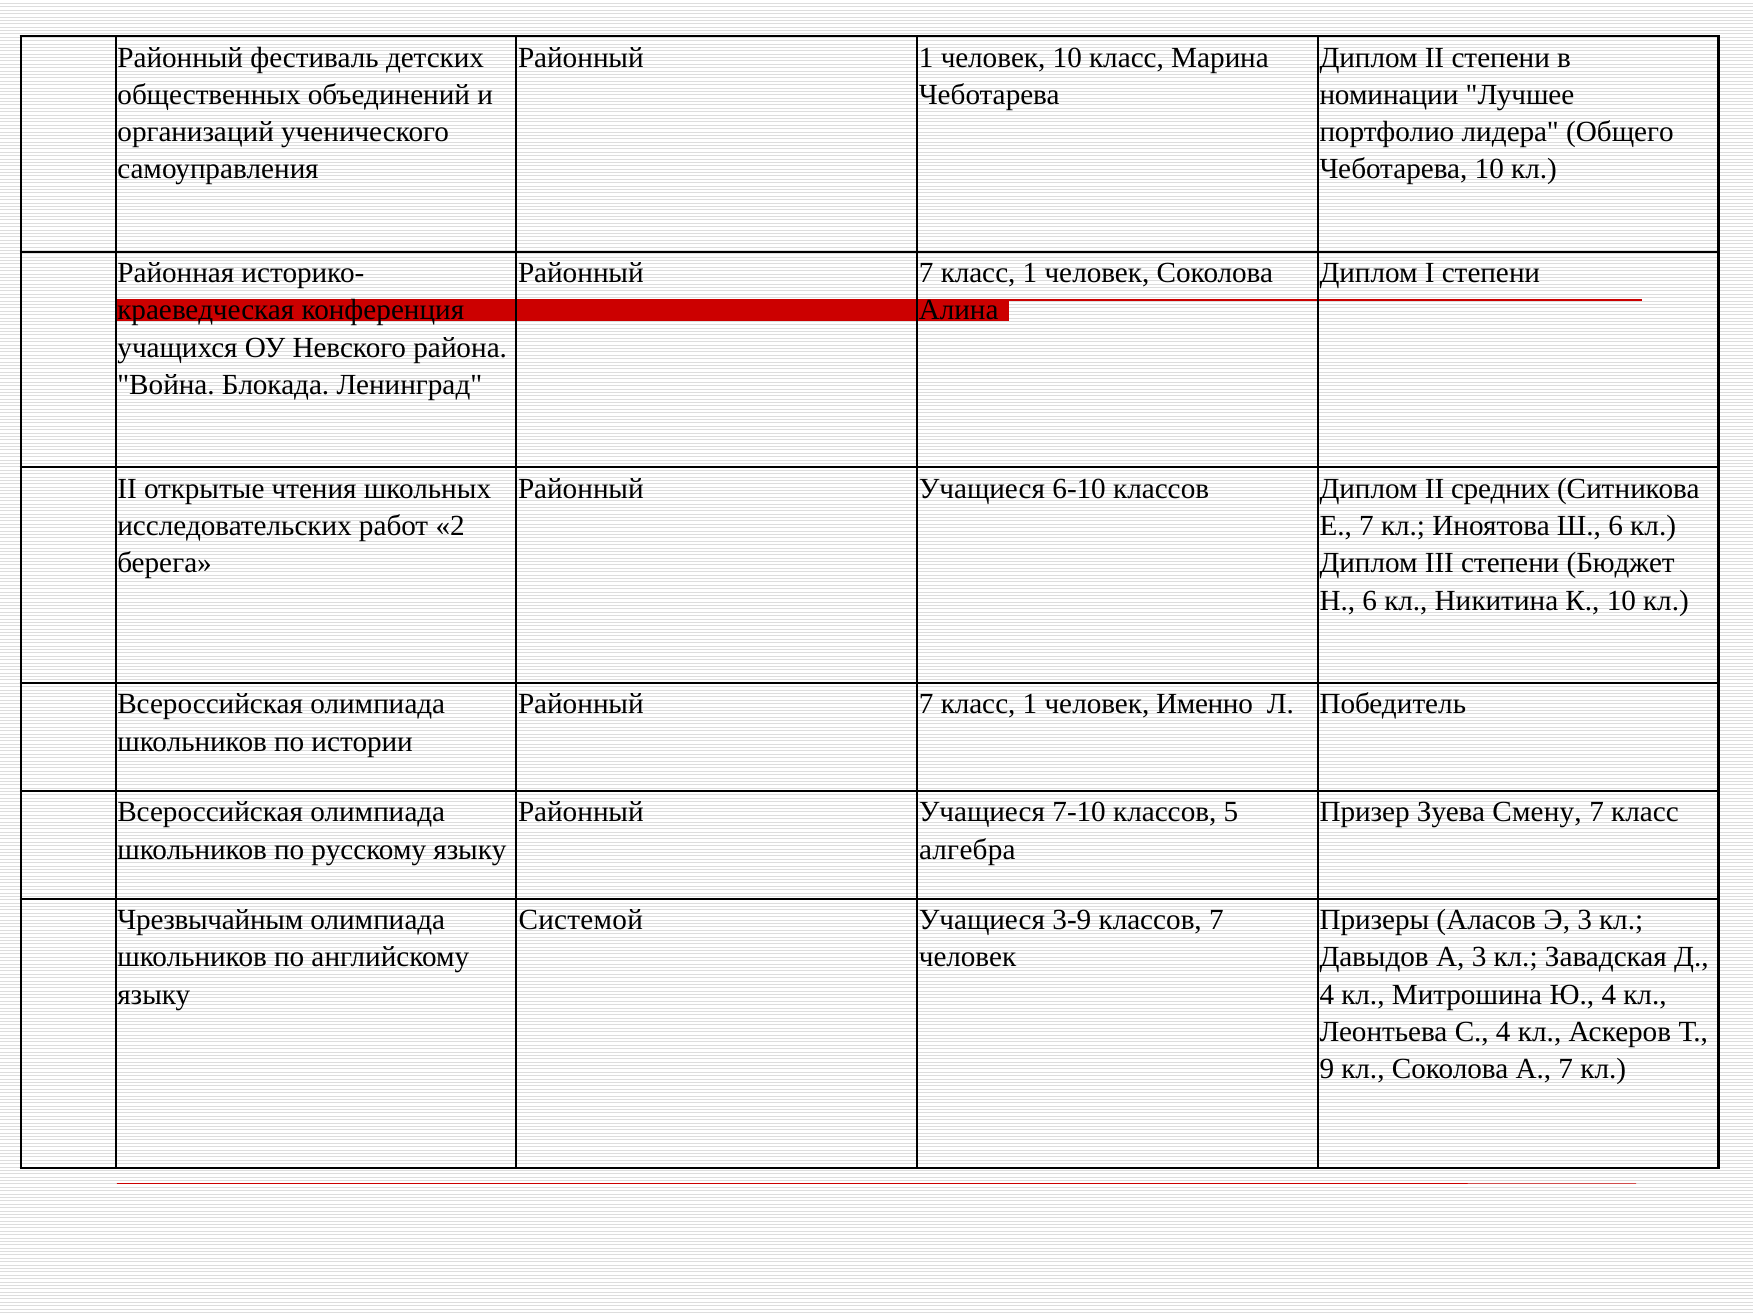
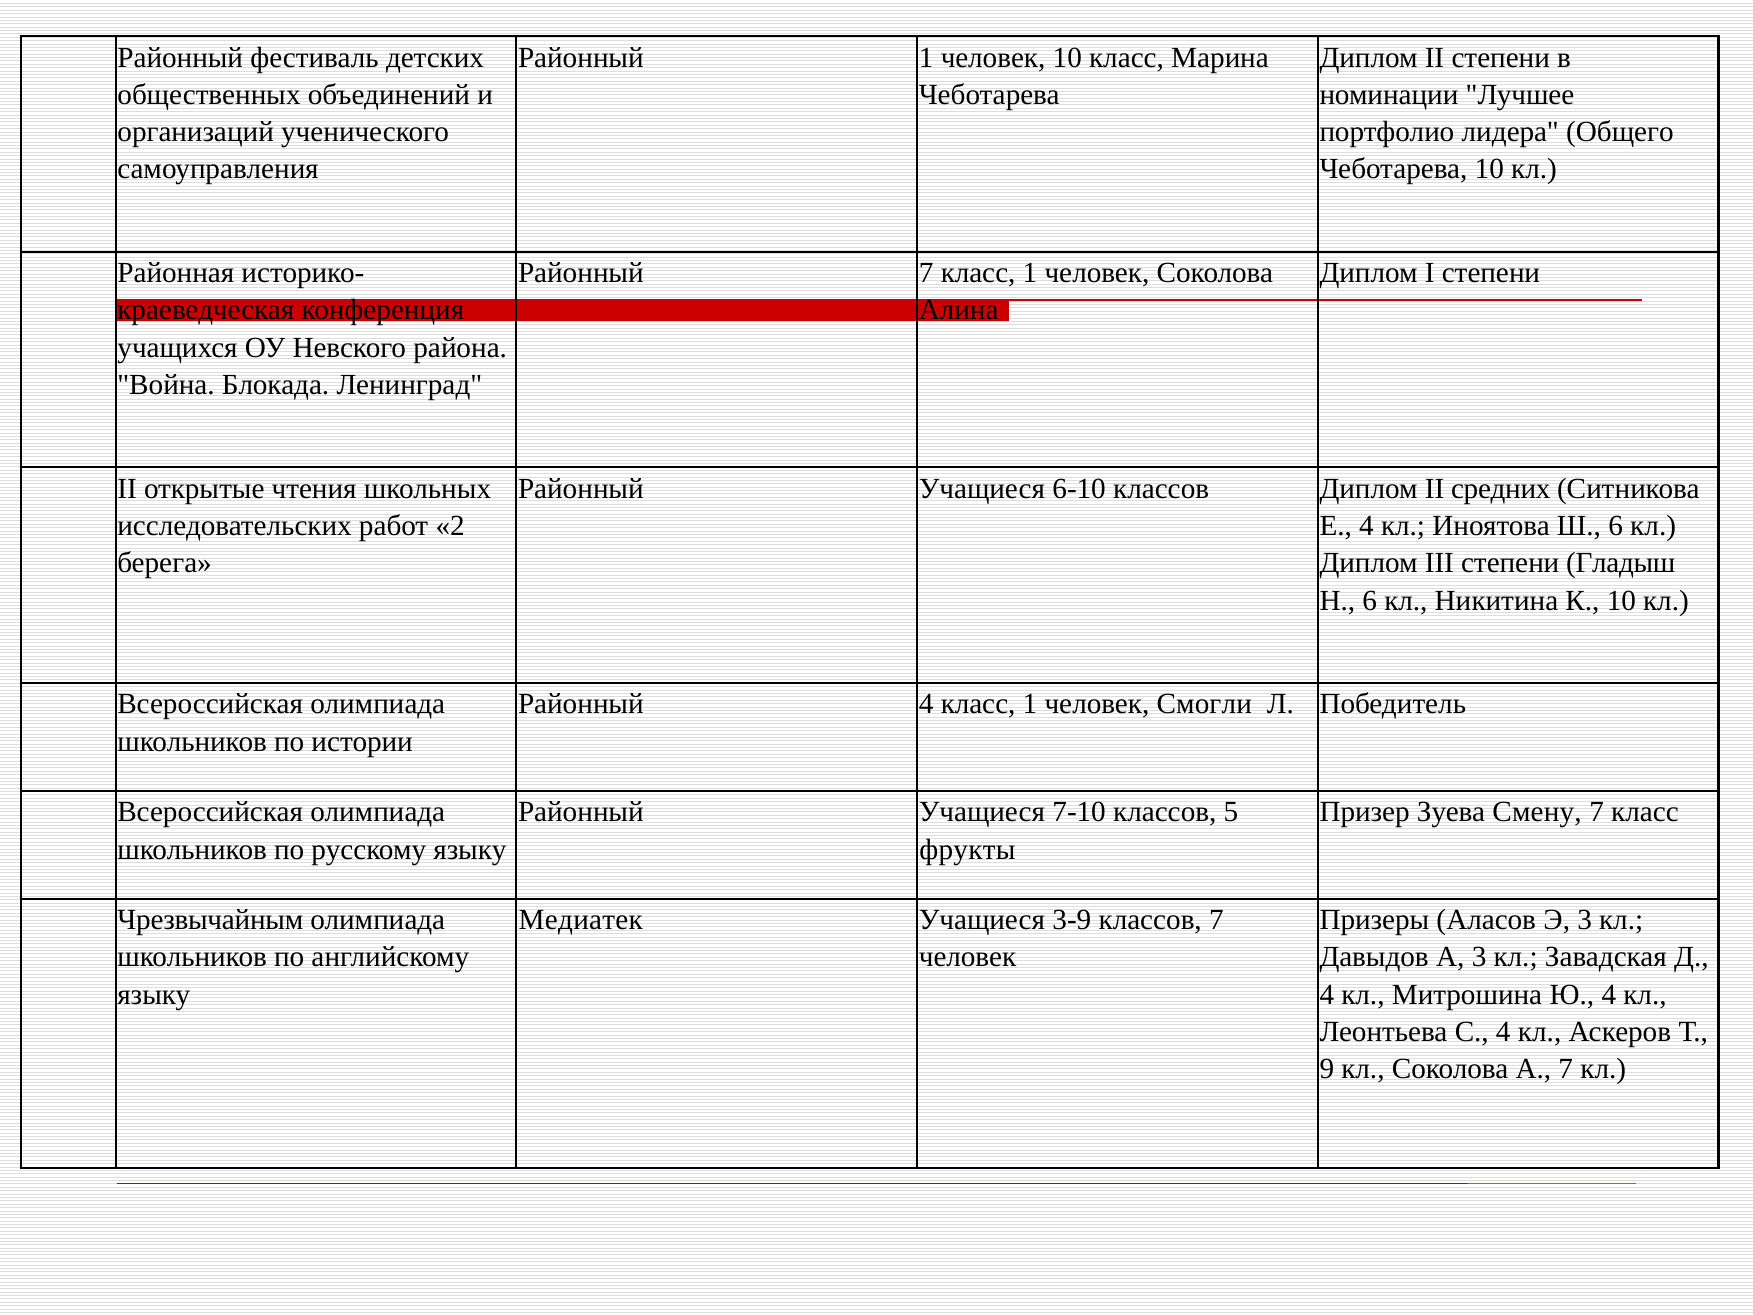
Е 7: 7 -> 4
Бюджет: Бюджет -> Гладыш
7 at (926, 704): 7 -> 4
Именно: Именно -> Смогли
алгебра: алгебра -> фрукты
Системой: Системой -> Медиатек
